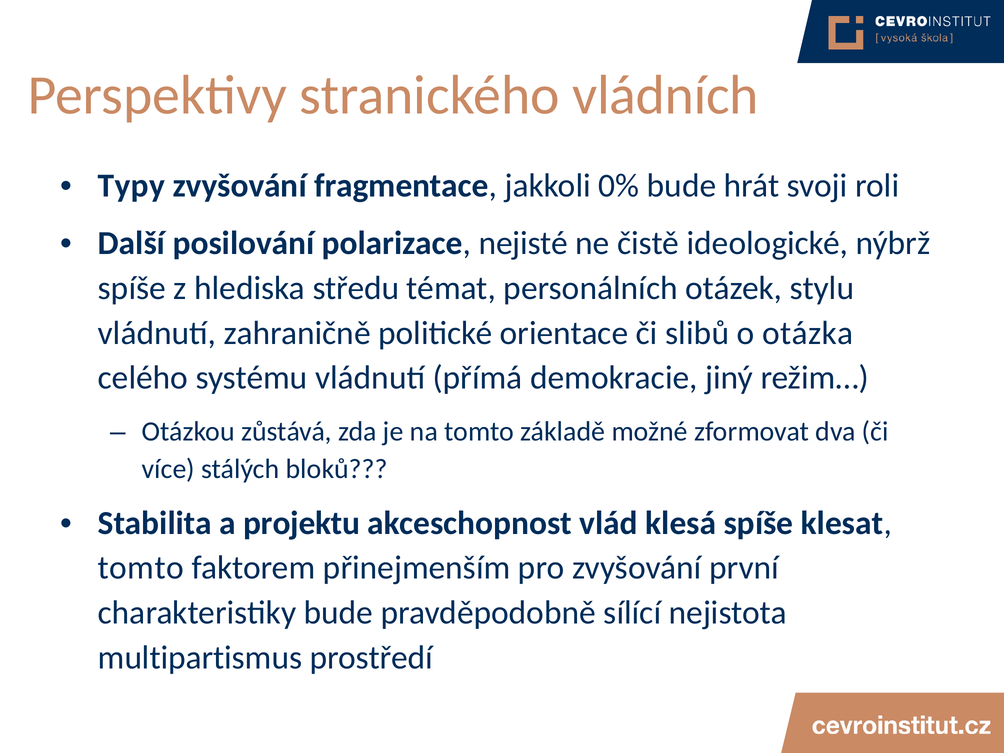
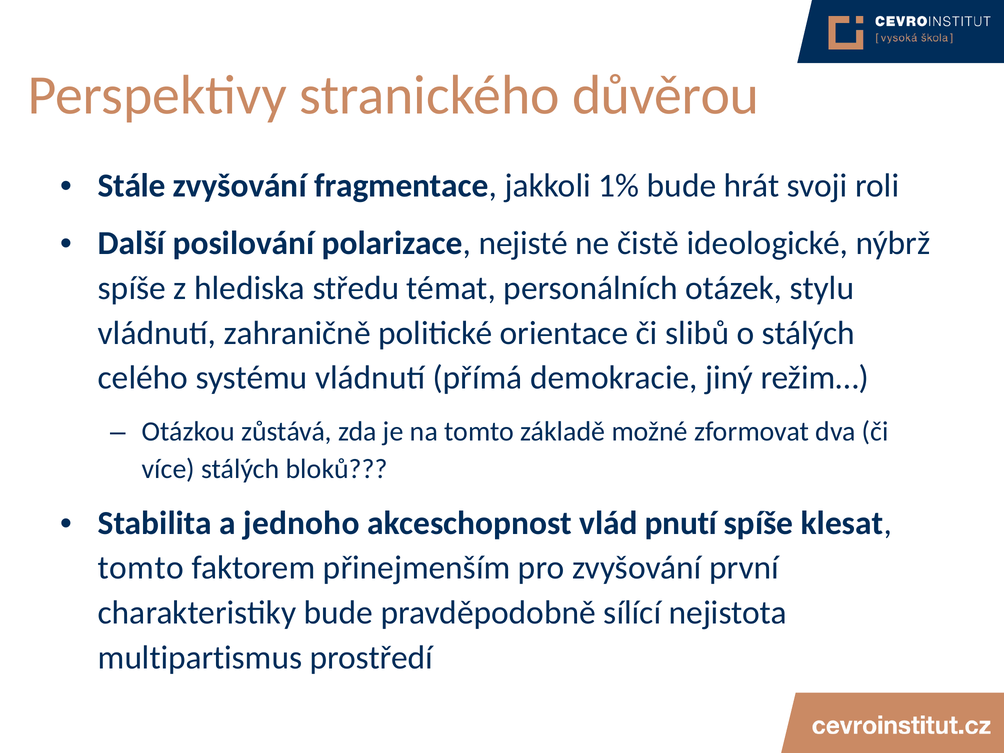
vládních: vládních -> důvěrou
Typy: Typy -> Stále
0%: 0% -> 1%
o otázka: otázka -> stálých
projektu: projektu -> jednoho
klesá: klesá -> pnutí
